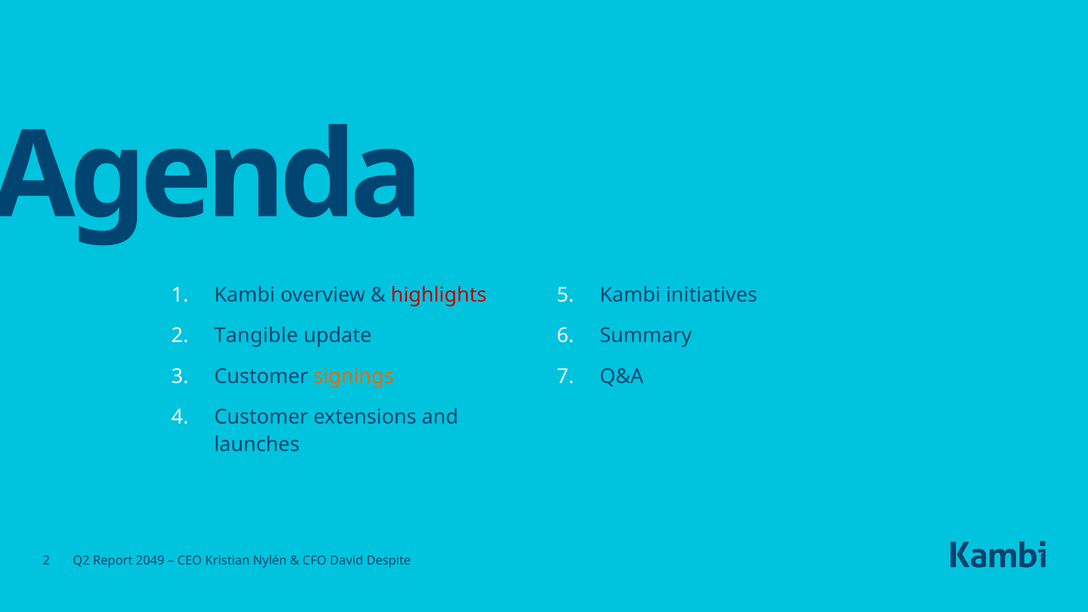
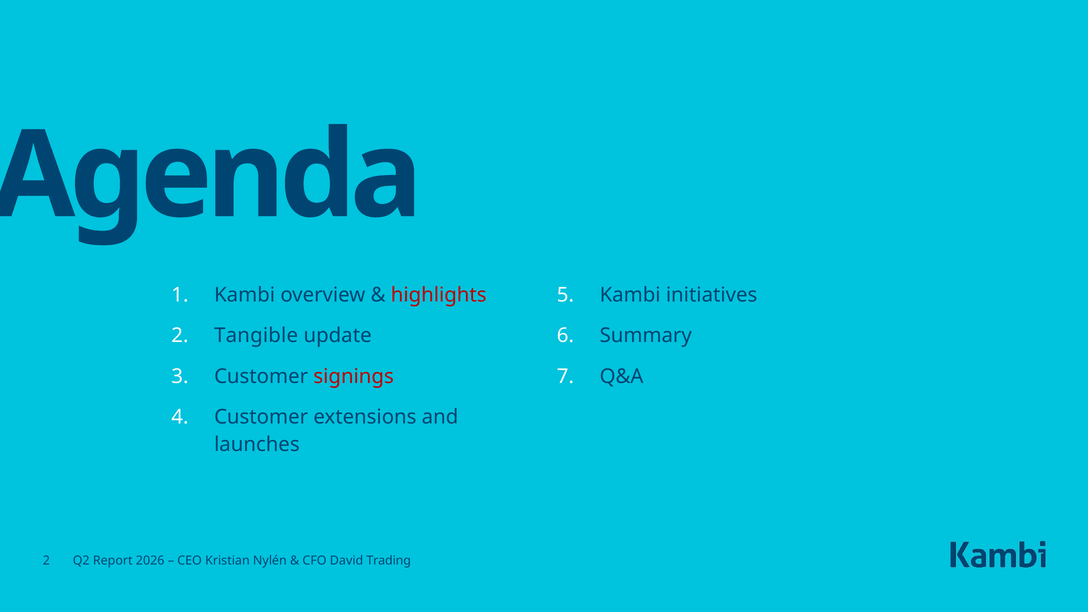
signings colour: orange -> red
2049: 2049 -> 2026
Despite: Despite -> Trading
